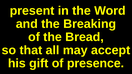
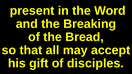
presence: presence -> disciples
